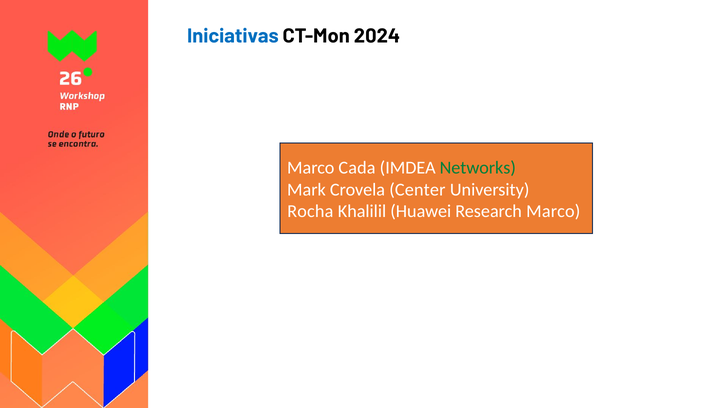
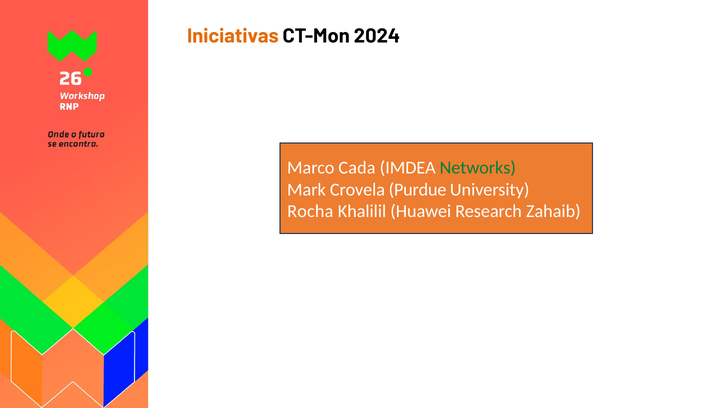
Iniciativas colour: blue -> orange
Center: Center -> Purdue
Research Marco: Marco -> Zahaib
